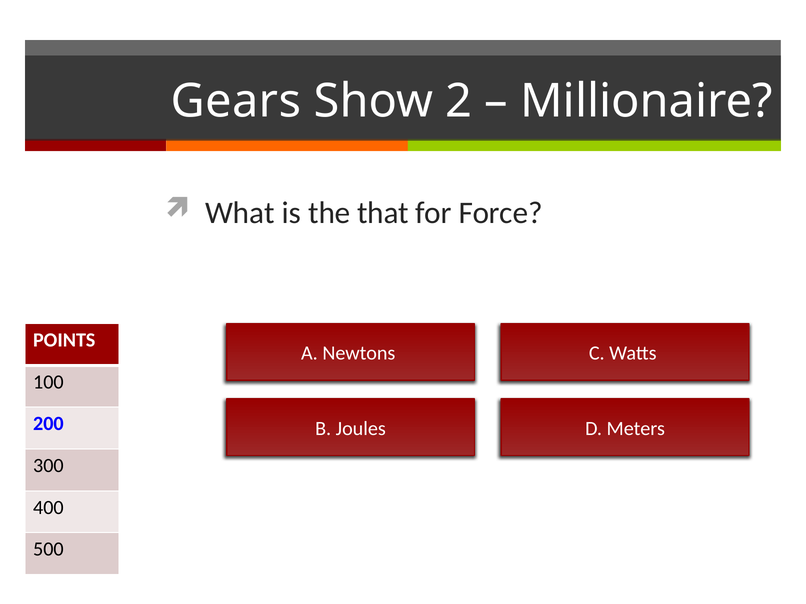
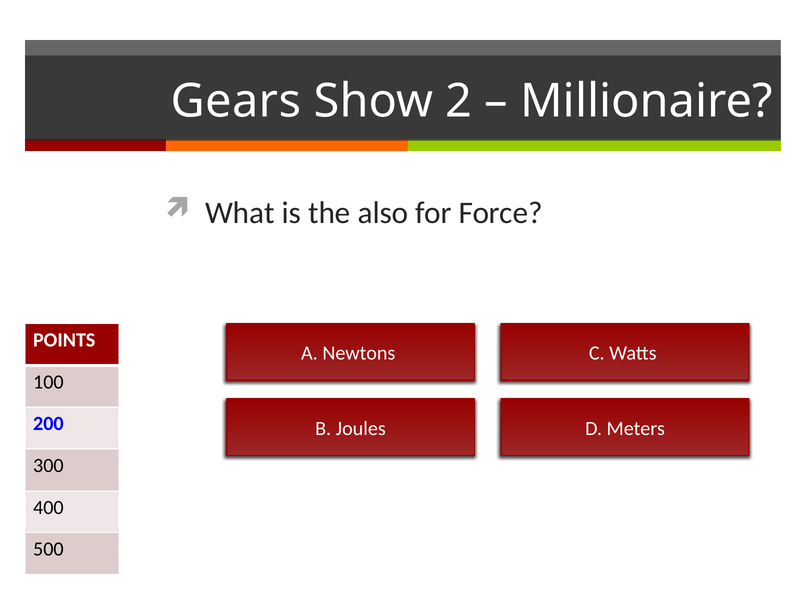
that: that -> also
